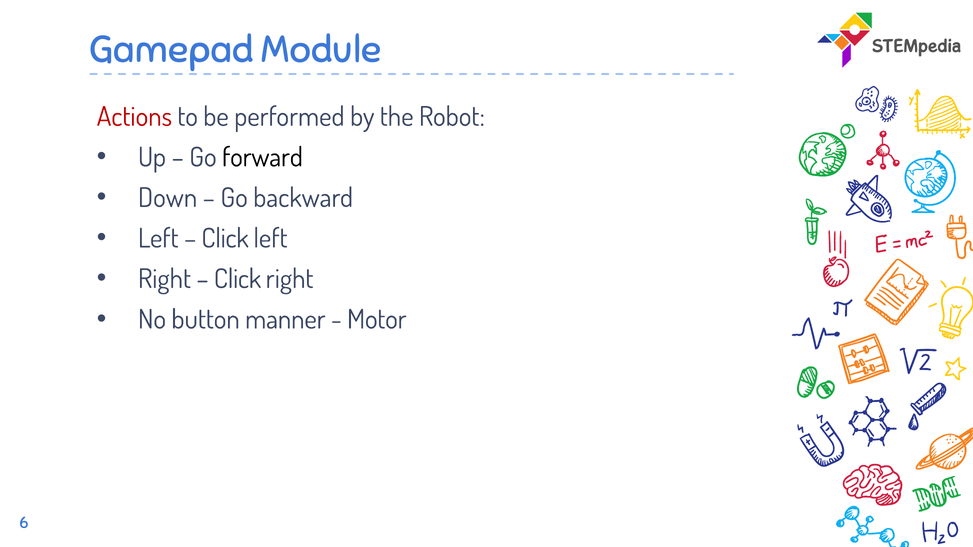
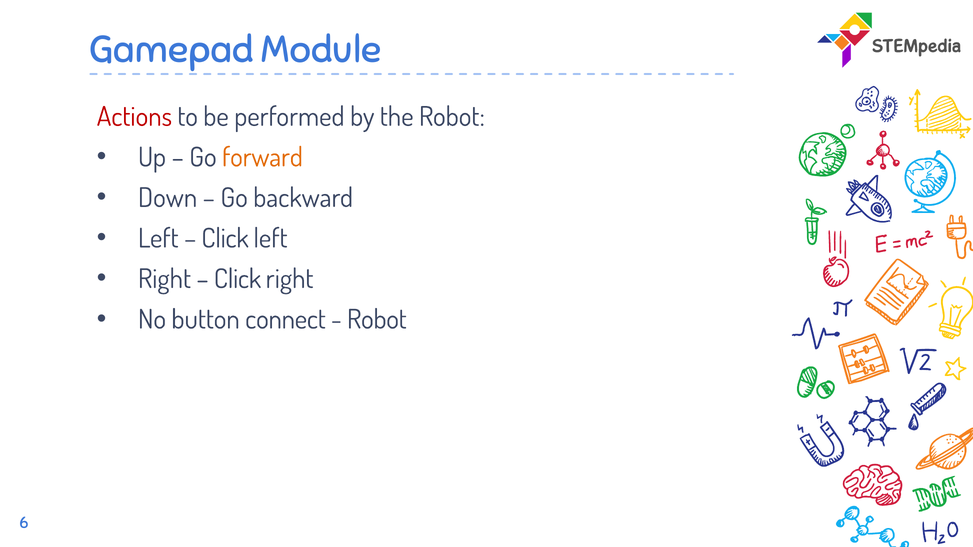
forward colour: black -> orange
manner: manner -> connect
Motor at (377, 320): Motor -> Robot
